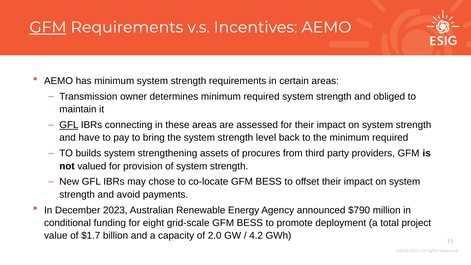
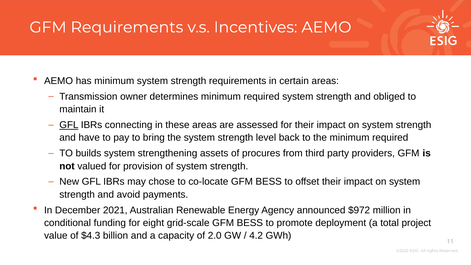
GFM at (48, 27) underline: present -> none
2023: 2023 -> 2021
$790: $790 -> $972
$1.7: $1.7 -> $4.3
